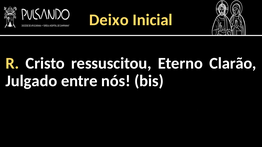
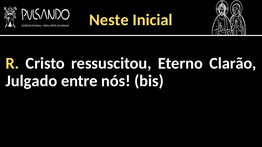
Deixo: Deixo -> Neste
